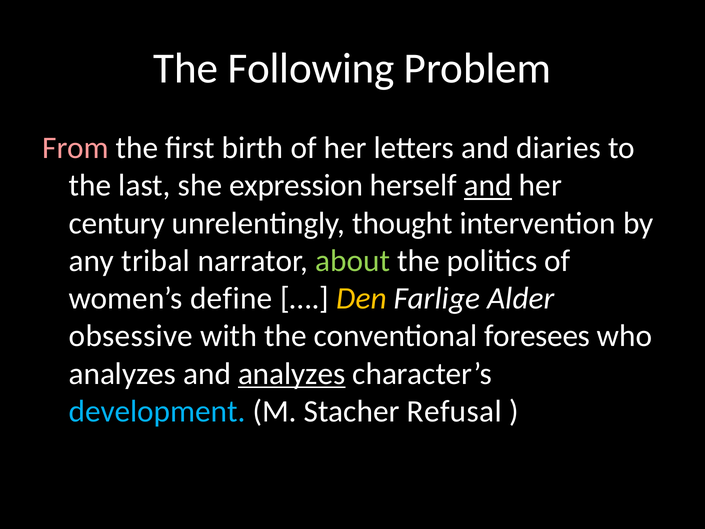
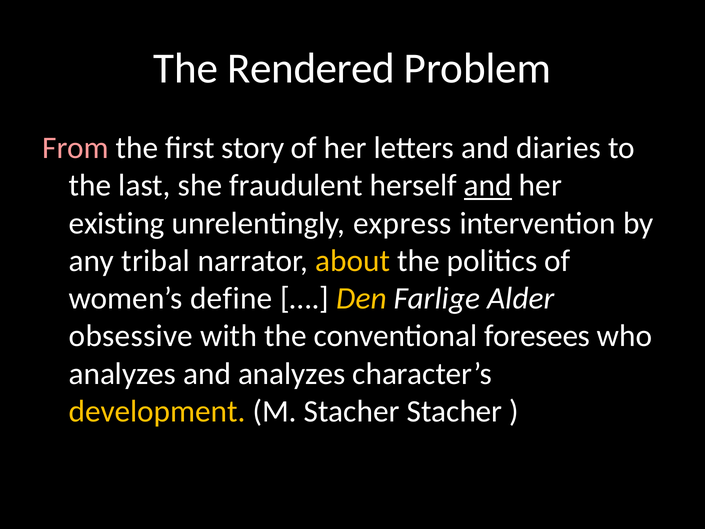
Following: Following -> Rendered
birth: birth -> story
expression: expression -> fraudulent
century: century -> existing
thought: thought -> express
about colour: light green -> yellow
analyzes at (292, 374) underline: present -> none
development colour: light blue -> yellow
Stacher Refusal: Refusal -> Stacher
